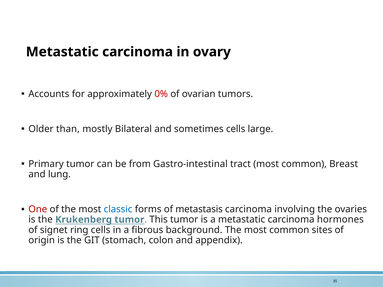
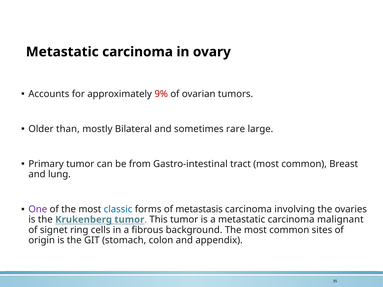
0%: 0% -> 9%
sometimes cells: cells -> rare
One colour: red -> purple
hormones: hormones -> malignant
